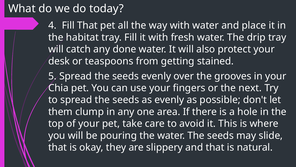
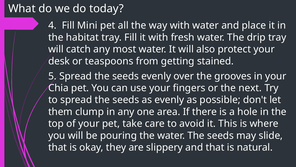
Fill That: That -> Mini
done: done -> most
